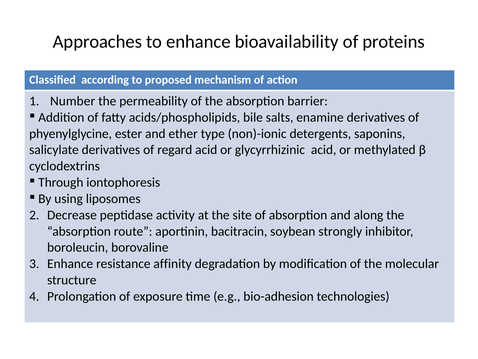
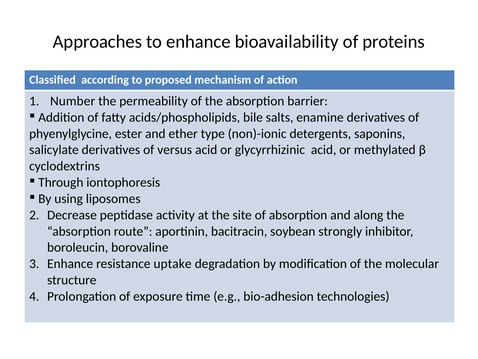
regard: regard -> versus
affinity: affinity -> uptake
